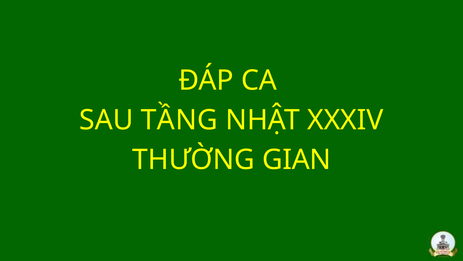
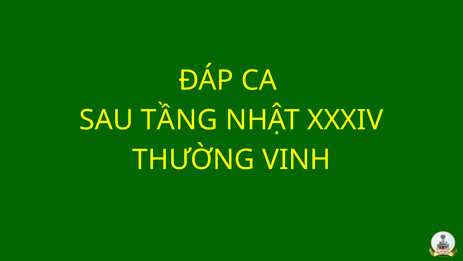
GIAN: GIAN -> VINH
